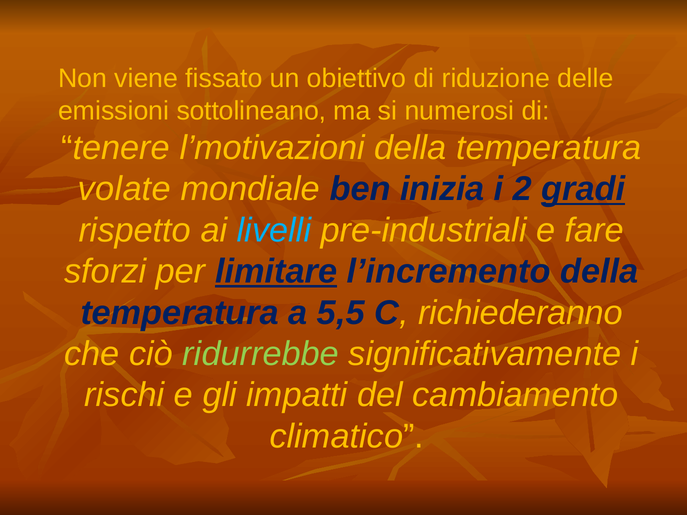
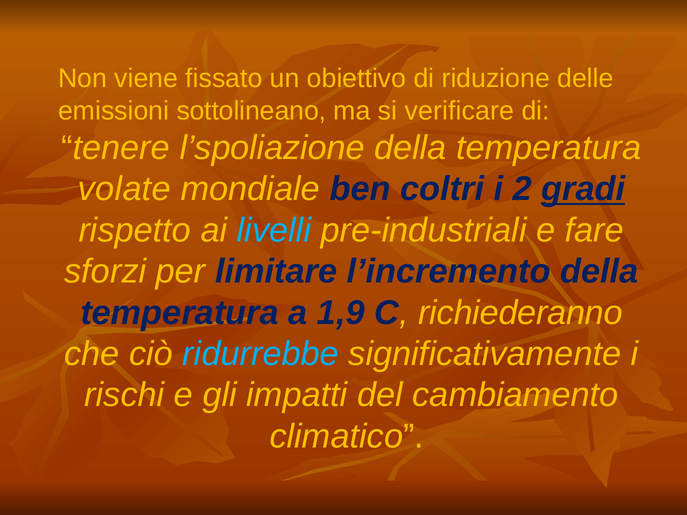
numerosi: numerosi -> verificare
l’motivazioni: l’motivazioni -> l’spoliazione
inizia: inizia -> coltri
limitare underline: present -> none
5,5: 5,5 -> 1,9
ridurrebbe colour: light green -> light blue
